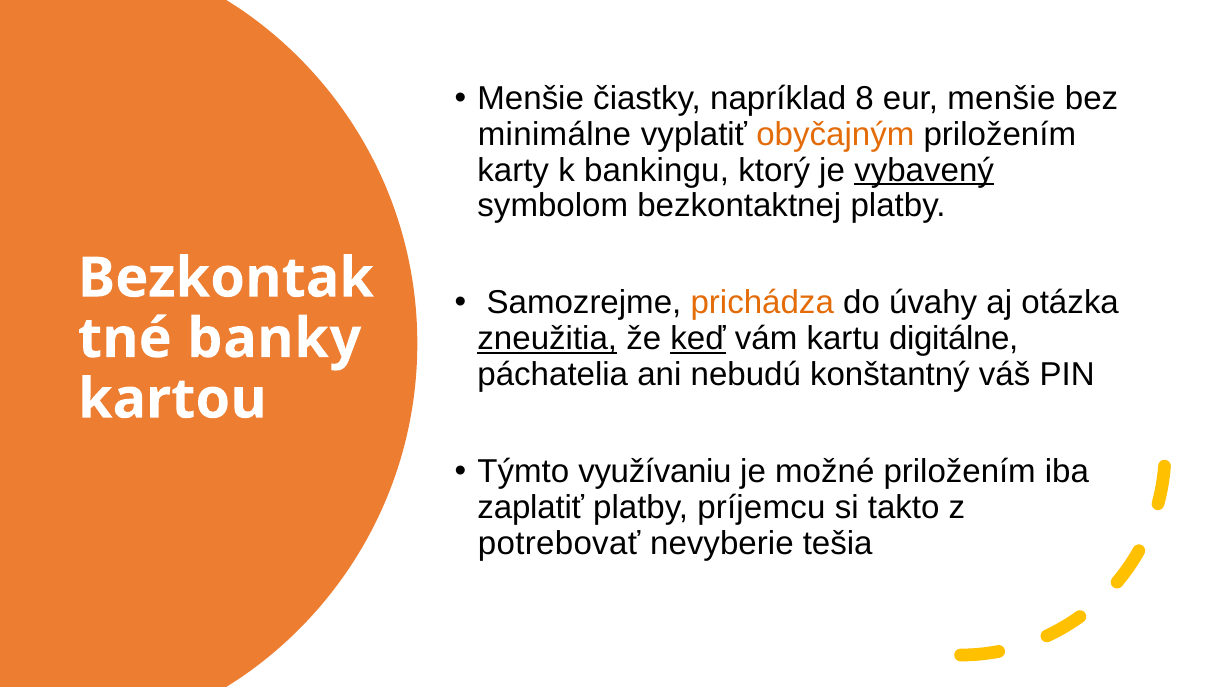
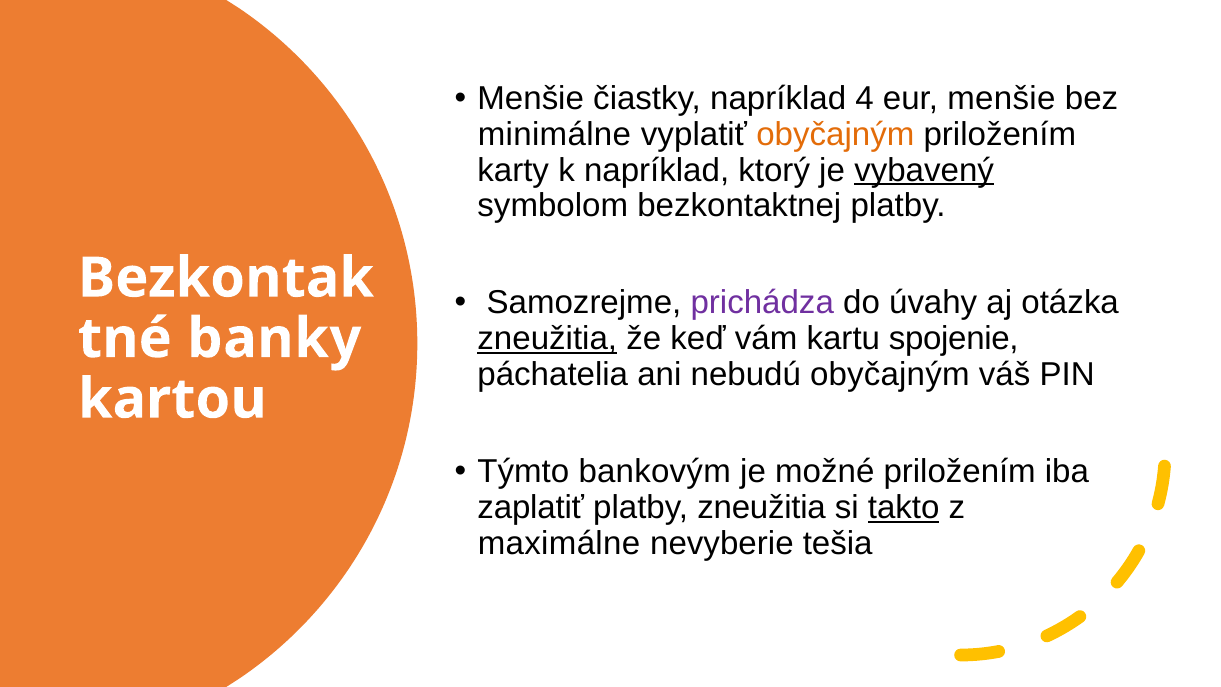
8: 8 -> 4
k bankingu: bankingu -> napríklad
prichádza colour: orange -> purple
keď underline: present -> none
digitálne: digitálne -> spojenie
nebudú konštantný: konštantný -> obyčajným
využívaniu: využívaniu -> bankovým
platby príjemcu: príjemcu -> zneužitia
takto underline: none -> present
potrebovať: potrebovať -> maximálne
